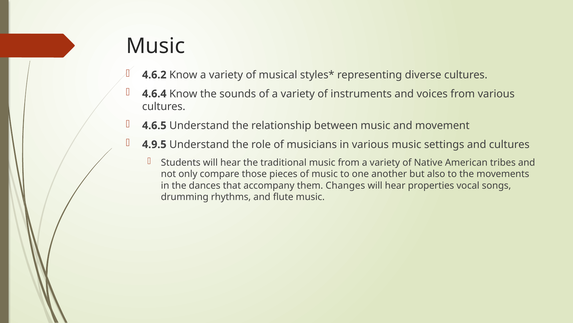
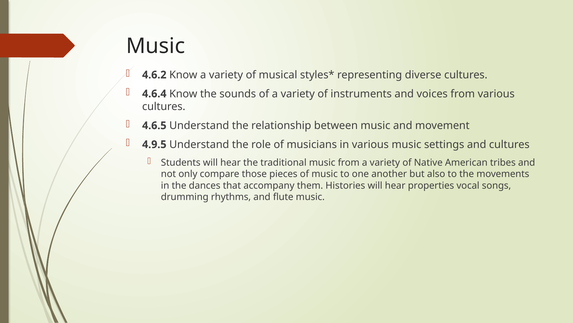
Changes: Changes -> Histories
